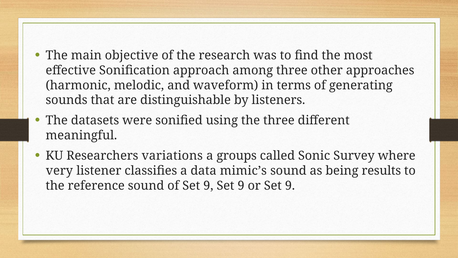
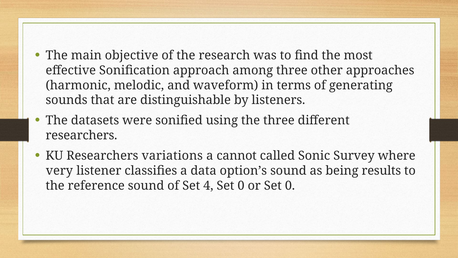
meaningful at (81, 135): meaningful -> researchers
groups: groups -> cannot
mimic’s: mimic’s -> option’s
of Set 9: 9 -> 4
9 at (241, 185): 9 -> 0
or Set 9: 9 -> 0
